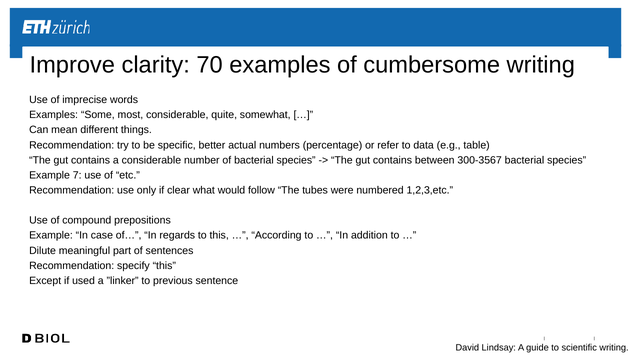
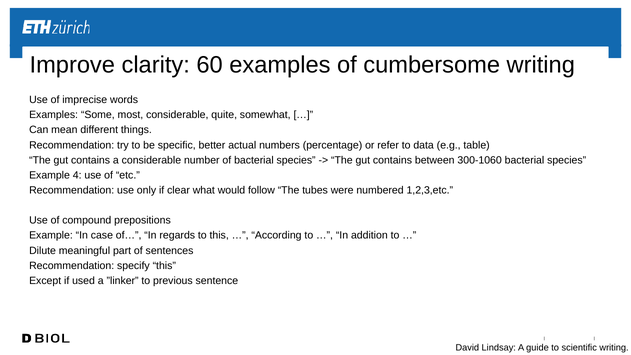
70: 70 -> 60
300-3567: 300-3567 -> 300-1060
7: 7 -> 4
